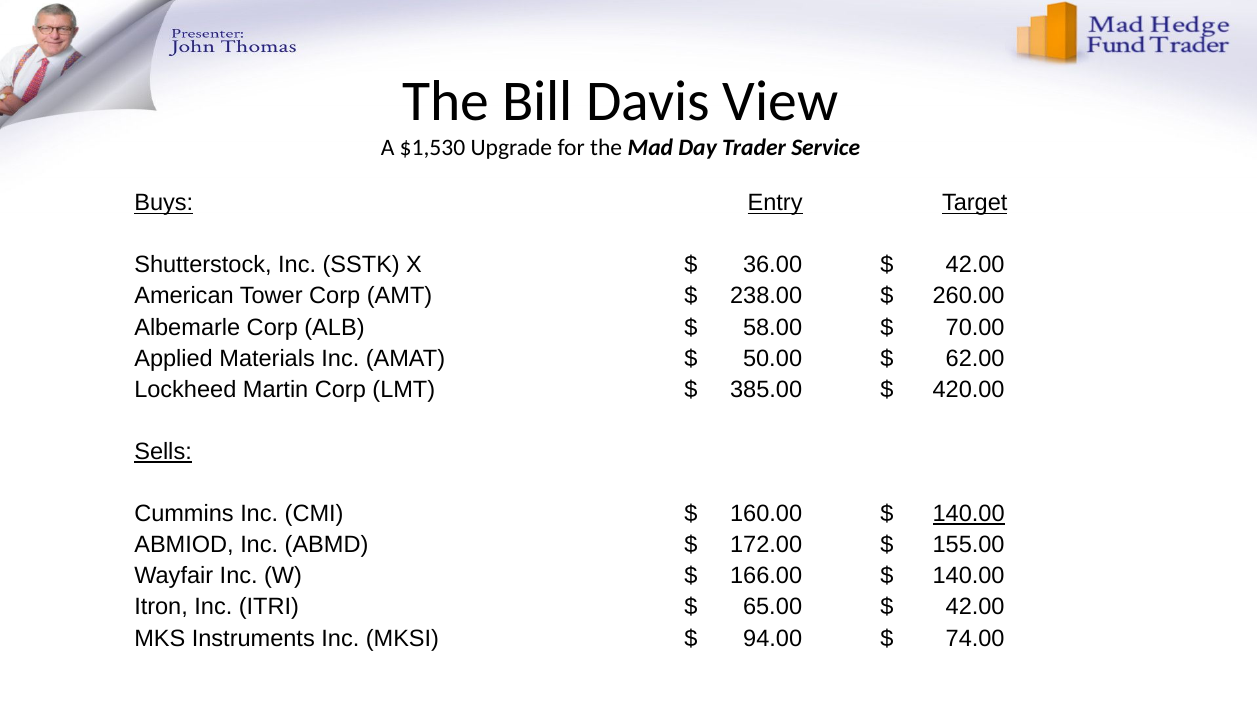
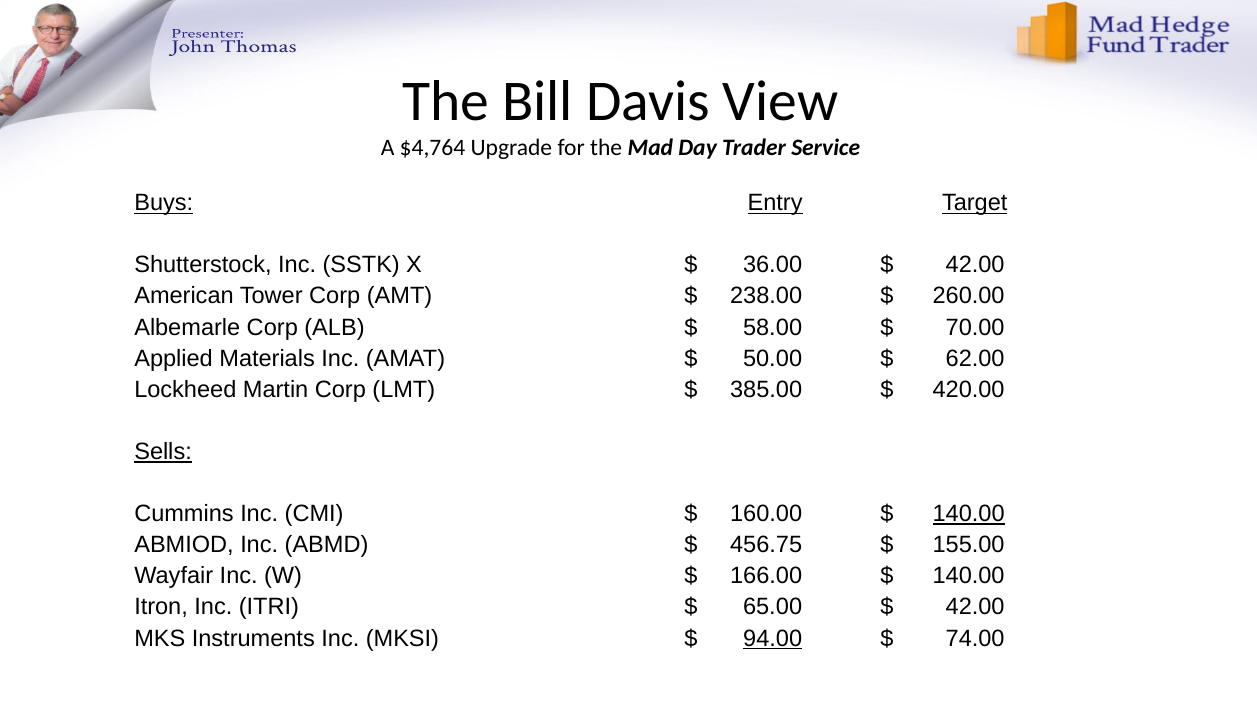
$1,530: $1,530 -> $4,764
172.00: 172.00 -> 456.75
94.00 underline: none -> present
